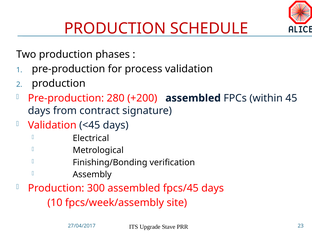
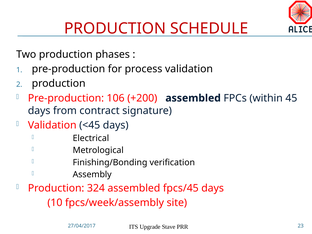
280: 280 -> 106
300: 300 -> 324
